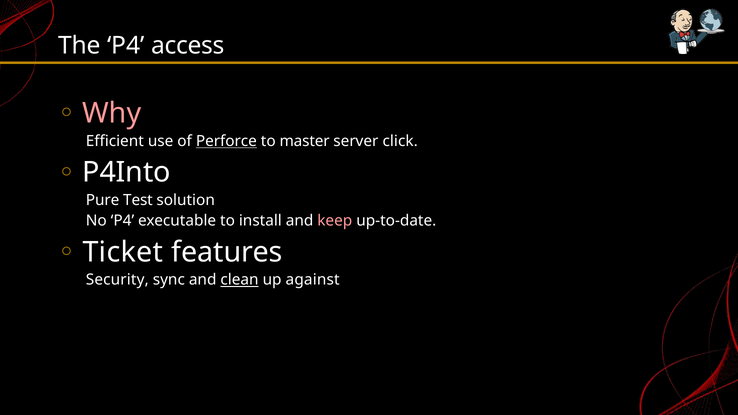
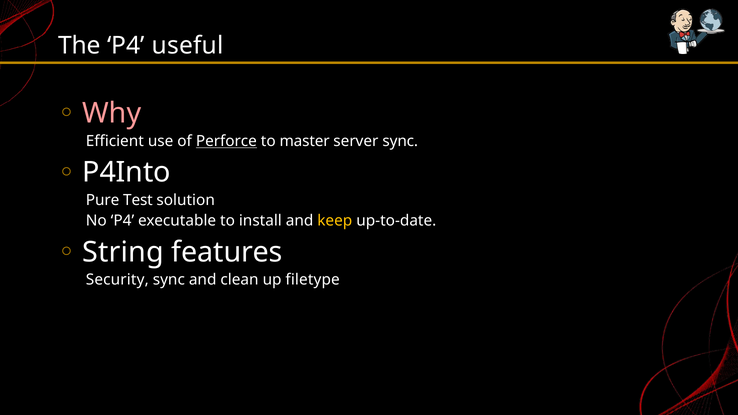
access: access -> useful
server click: click -> sync
keep colour: pink -> yellow
Ticket: Ticket -> String
clean underline: present -> none
against: against -> filetype
